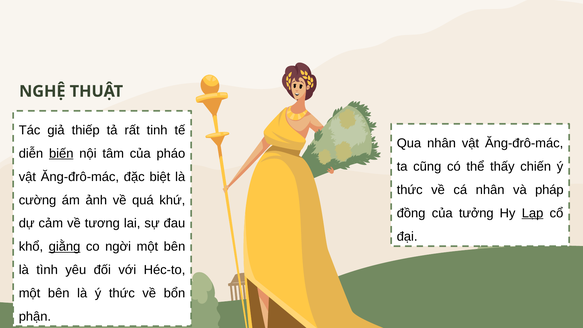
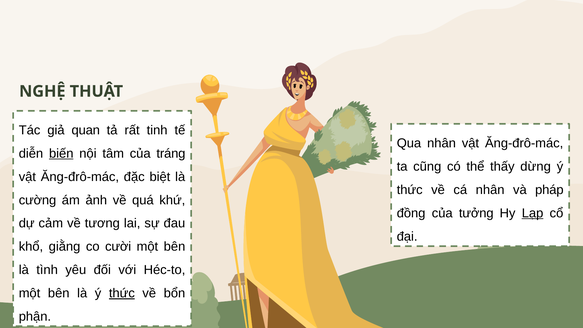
thiếp: thiếp -> quan
pháo: pháo -> tráng
chiến: chiến -> dừng
giằng underline: present -> none
ngời: ngời -> cười
thức at (122, 293) underline: none -> present
